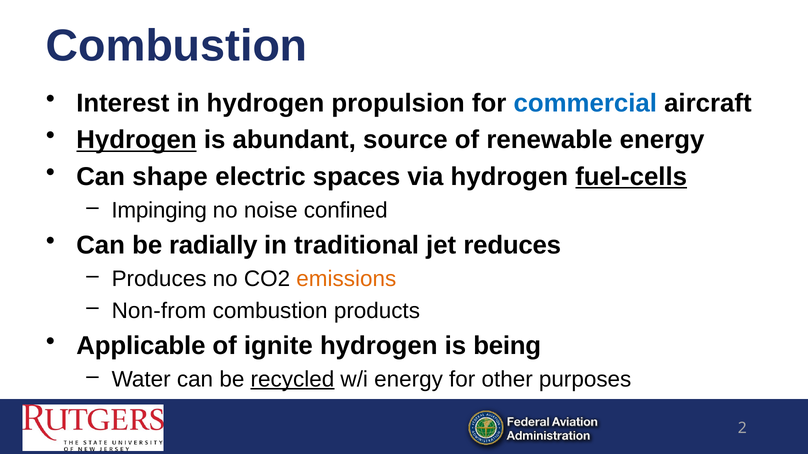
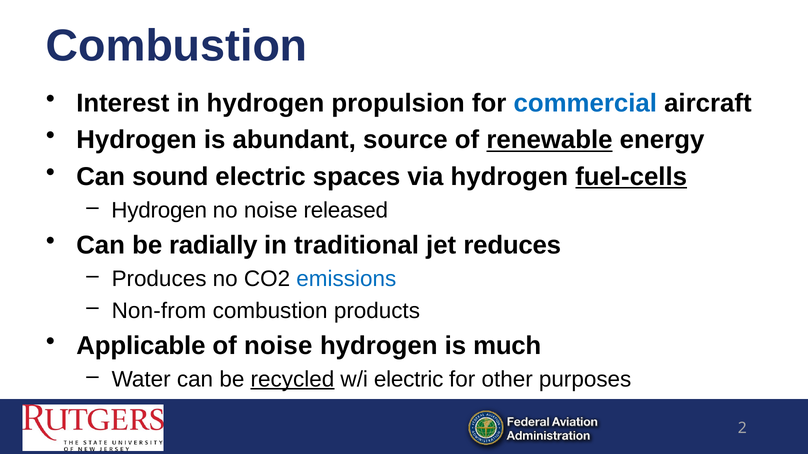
Hydrogen at (136, 140) underline: present -> none
renewable underline: none -> present
shape: shape -> sound
Impinging at (159, 211): Impinging -> Hydrogen
confined: confined -> released
emissions colour: orange -> blue
of ignite: ignite -> noise
being: being -> much
w/i energy: energy -> electric
